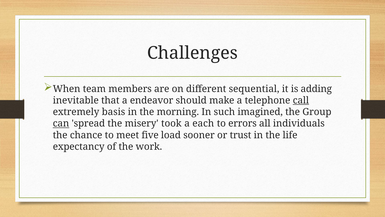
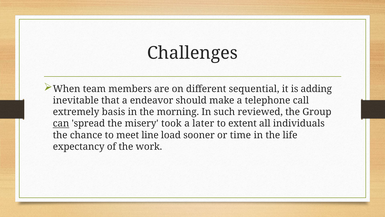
call underline: present -> none
imagined: imagined -> reviewed
each: each -> later
errors: errors -> extent
five: five -> line
trust: trust -> time
